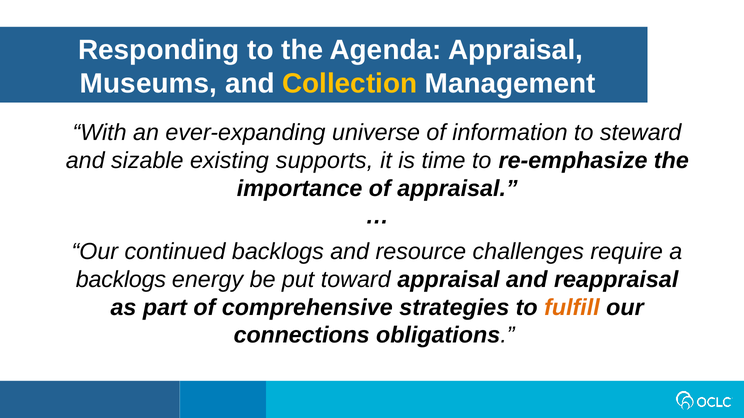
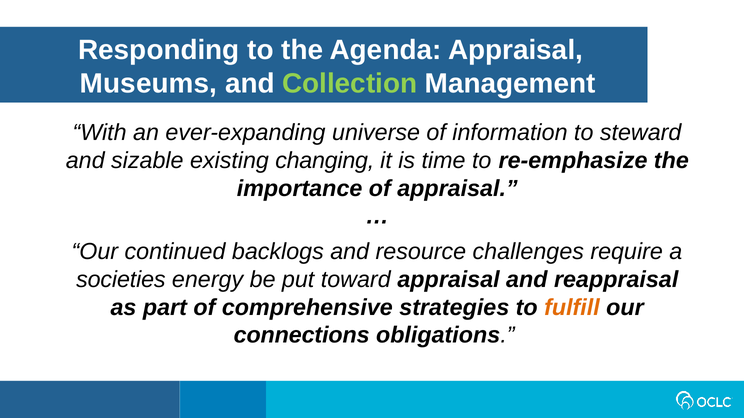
Collection colour: yellow -> light green
supports: supports -> changing
backlogs at (121, 280): backlogs -> societies
